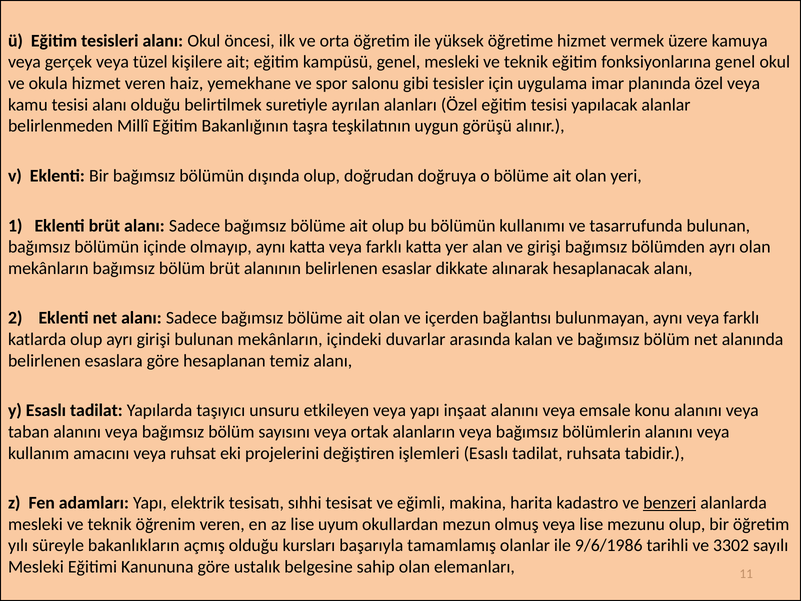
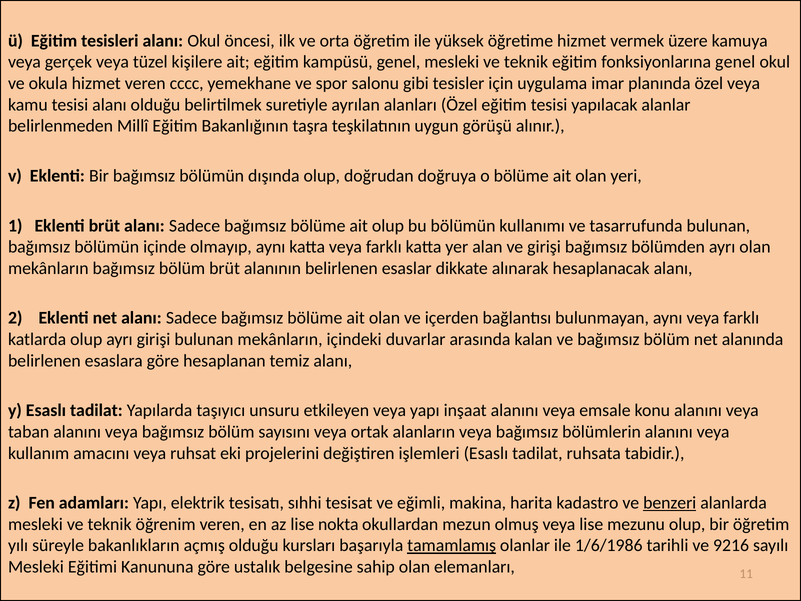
haiz: haiz -> cccc
uyum: uyum -> nokta
tamamlamış underline: none -> present
9/6/1986: 9/6/1986 -> 1/6/1986
3302: 3302 -> 9216
